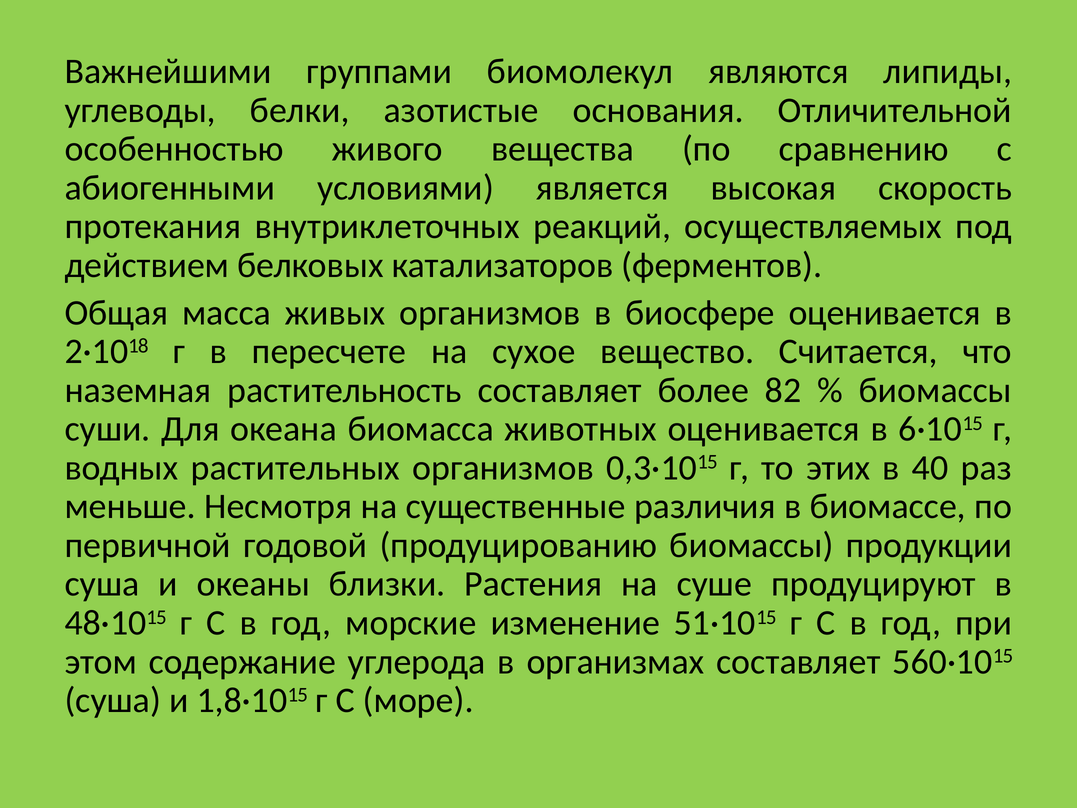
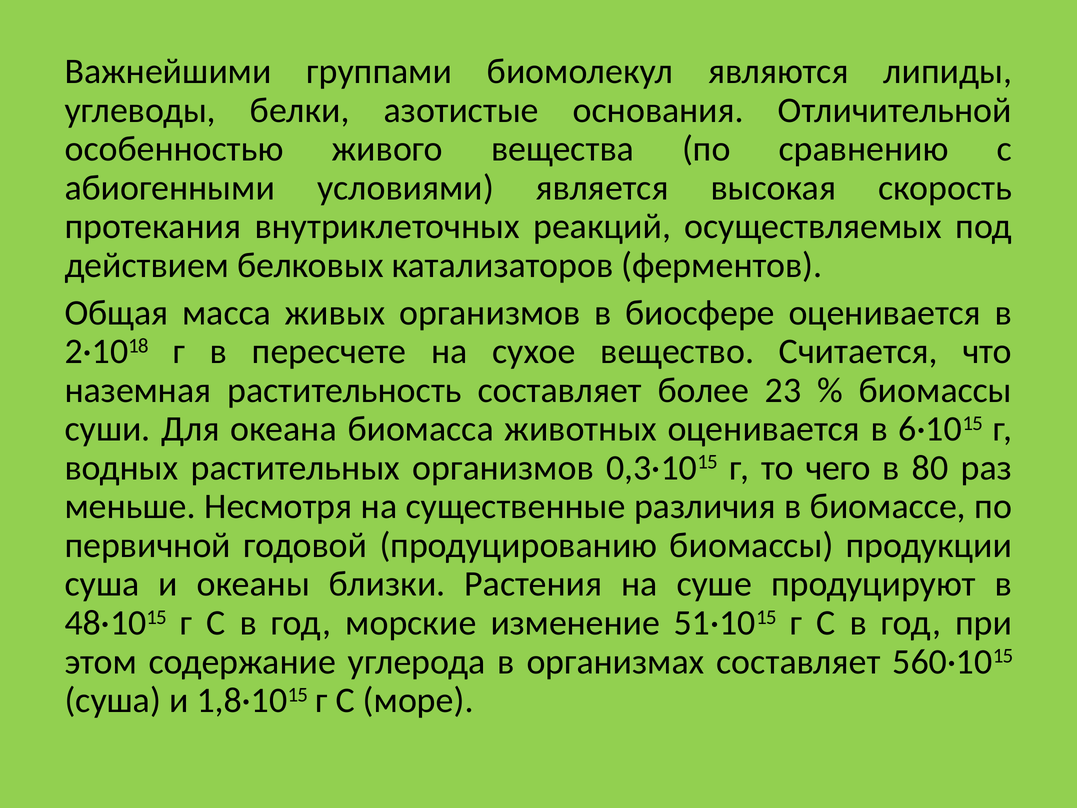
82: 82 -> 23
этих: этих -> чего
40: 40 -> 80
